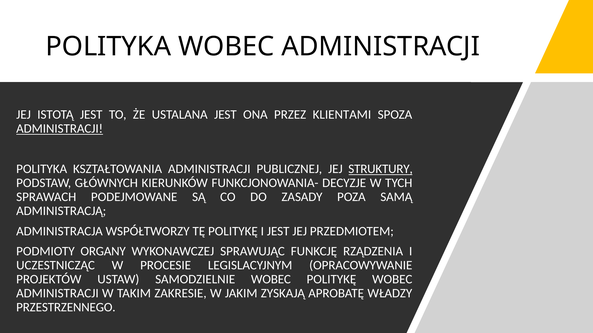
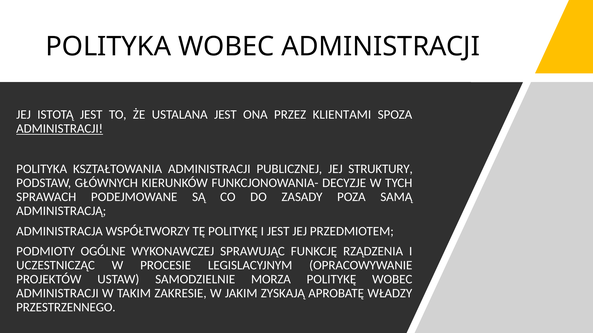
STRUKTURY underline: present -> none
ORGANY: ORGANY -> OGÓLNE
SAMODZIELNIE WOBEC: WOBEC -> MORZA
